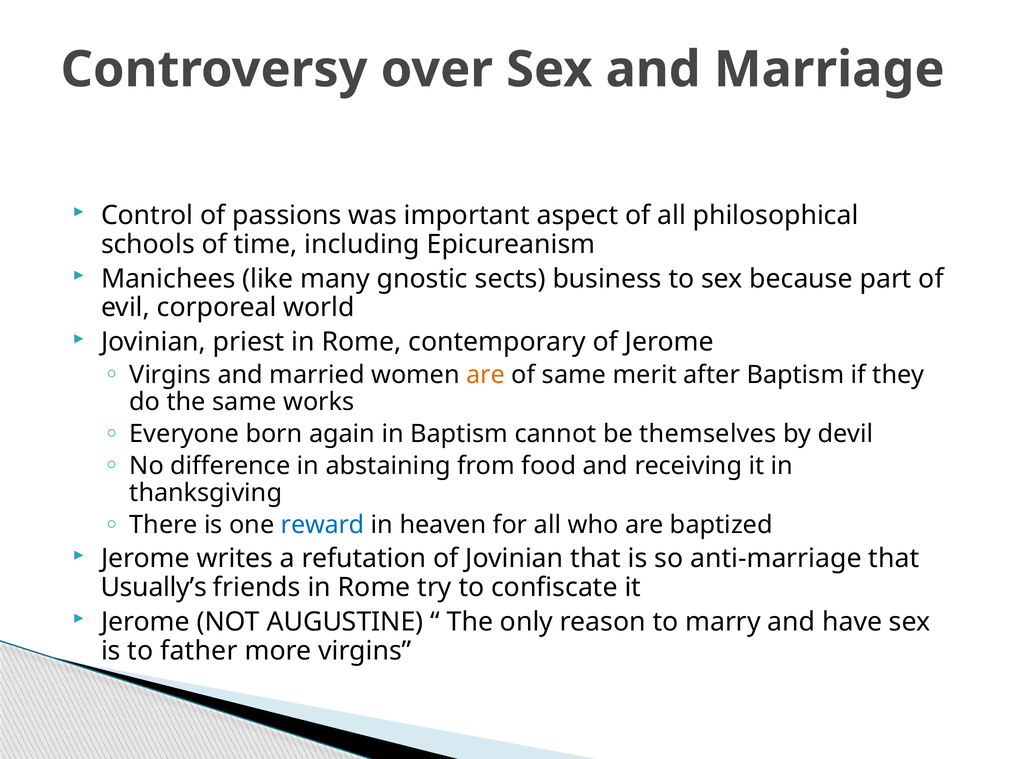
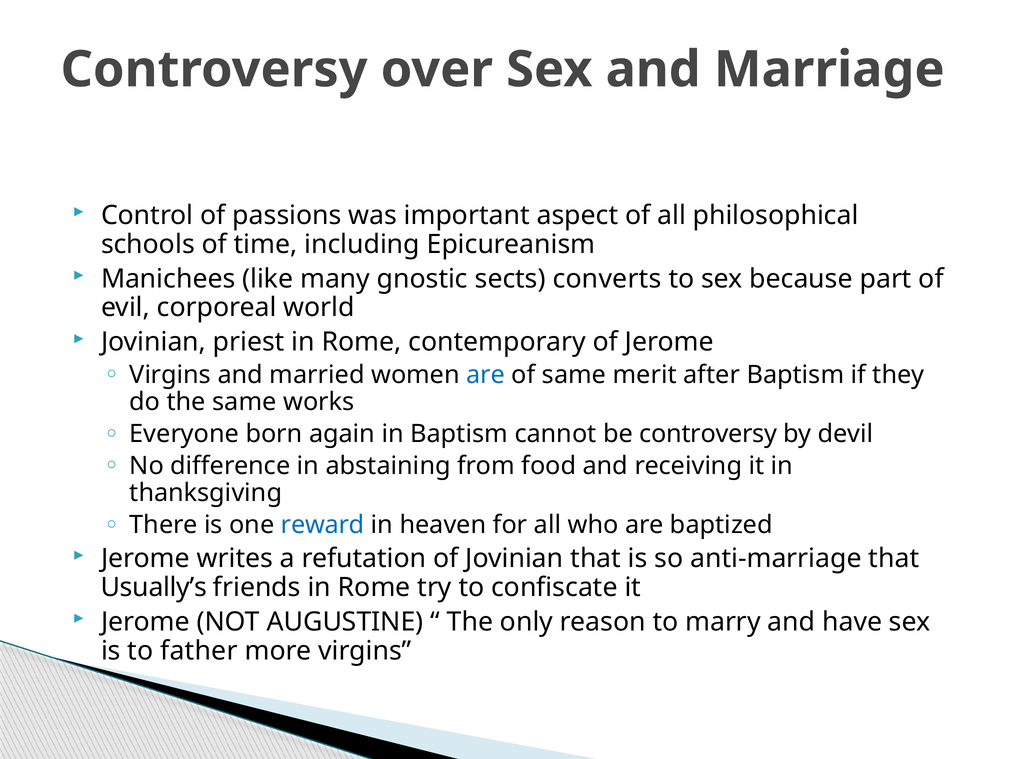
business: business -> converts
are at (486, 375) colour: orange -> blue
be themselves: themselves -> controversy
